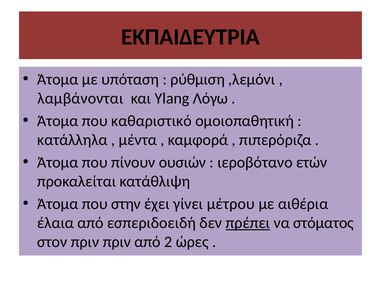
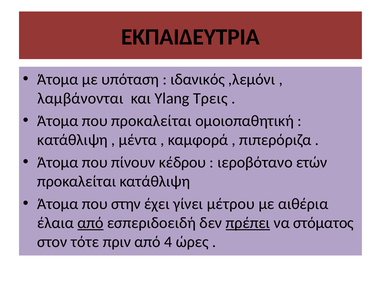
ρύθμιση: ρύθμιση -> ιδανικός
Λόγω: Λόγω -> Τρεις
που καθαριστικό: καθαριστικό -> προκαλείται
κατάλληλα at (72, 140): κατάλληλα -> κατάθλιψη
ουσιών: ουσιών -> κέδρου
από at (91, 223) underline: none -> present
στον πριν: πριν -> τότε
2: 2 -> 4
